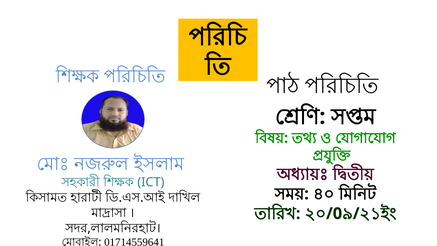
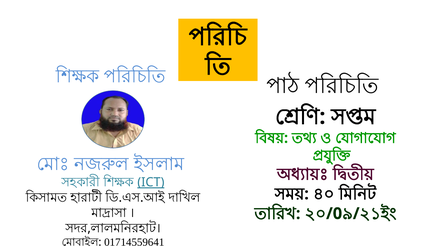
ICT underline: none -> present
